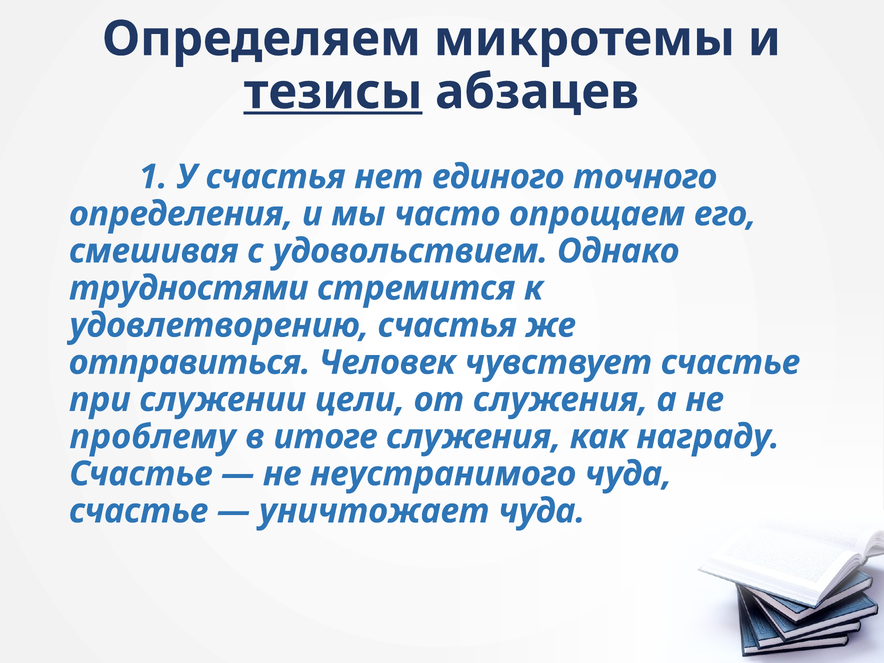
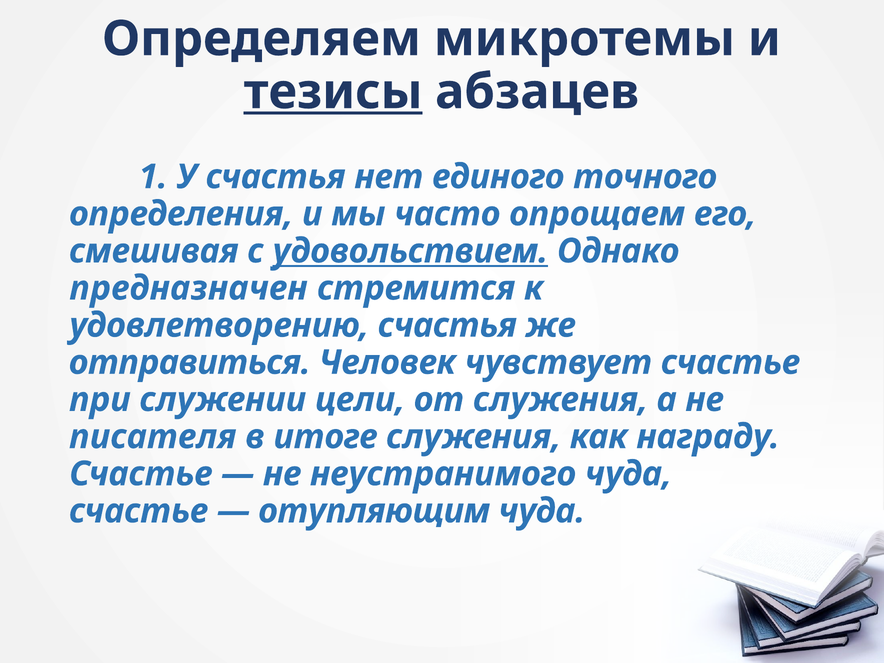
удовольствием underline: none -> present
трудностями: трудностями -> предназначен
проблему: проблему -> писателя
уничтожает: уничтожает -> отупляющим
